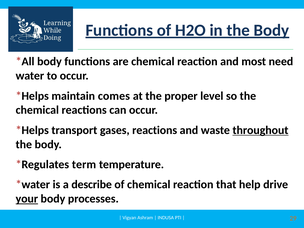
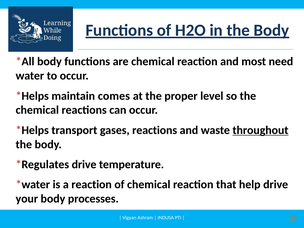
term at (84, 164): term -> drive
a describe: describe -> reaction
your underline: present -> none
